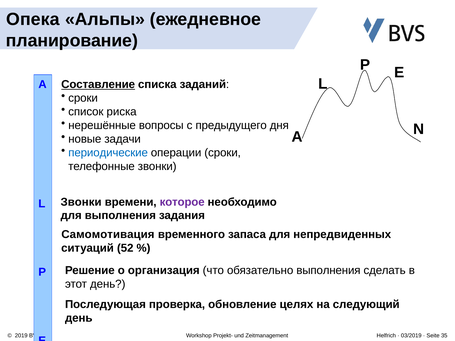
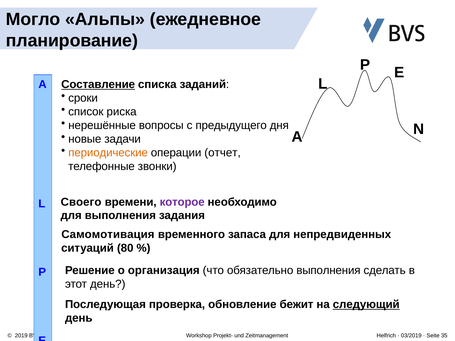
Опека: Опека -> Могло
периодические colour: blue -> orange
операции сроки: сроки -> отчет
Звонки at (81, 202): Звонки -> Своего
52: 52 -> 80
целях: целях -> бежит
следующий underline: none -> present
